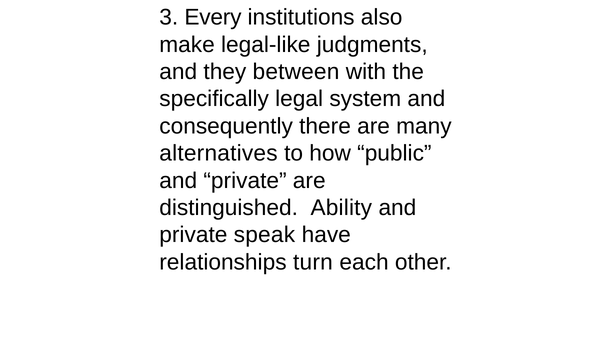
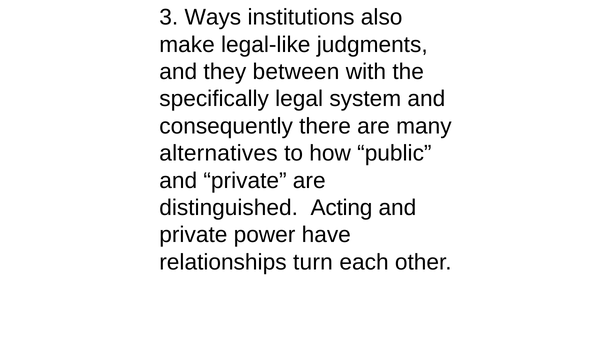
Every: Every -> Ways
Ability: Ability -> Acting
speak: speak -> power
